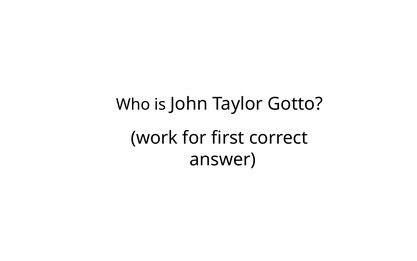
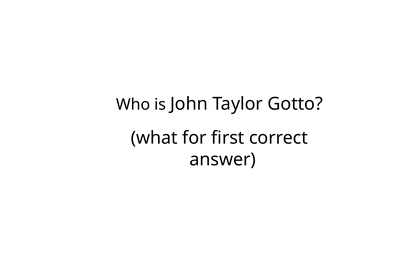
work: work -> what
